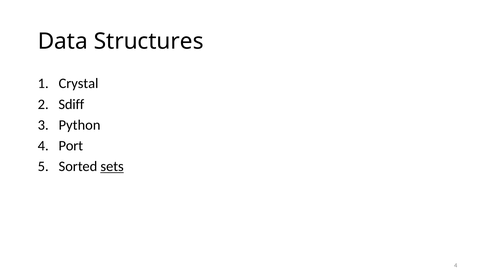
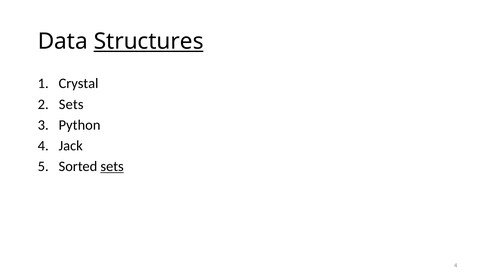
Structures underline: none -> present
Sdiff at (71, 104): Sdiff -> Sets
Port: Port -> Jack
